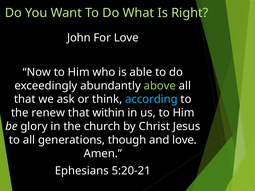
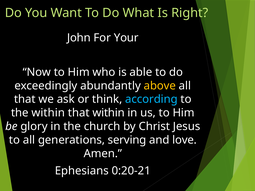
For Love: Love -> Your
above colour: light green -> yellow
the renew: renew -> within
though: though -> serving
5:20-21: 5:20-21 -> 0:20-21
